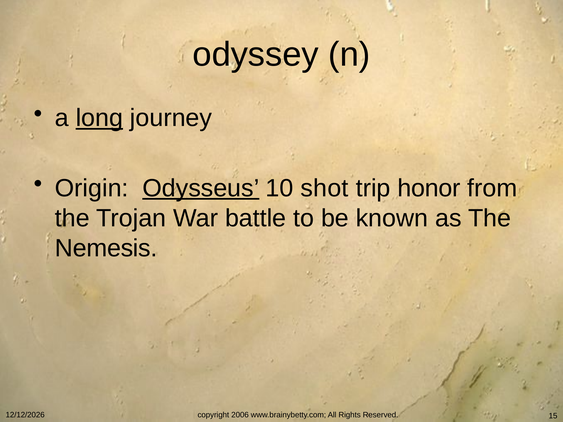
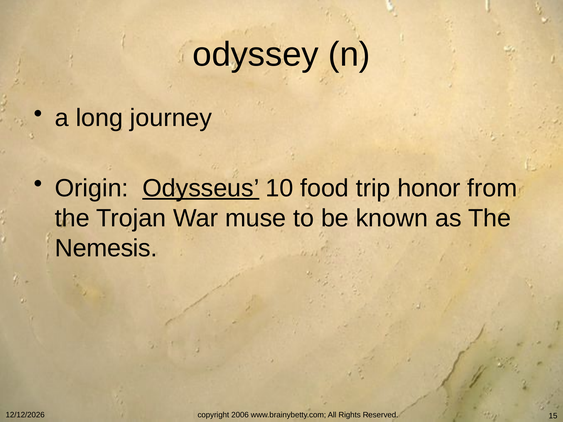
long underline: present -> none
shot: shot -> food
battle: battle -> muse
